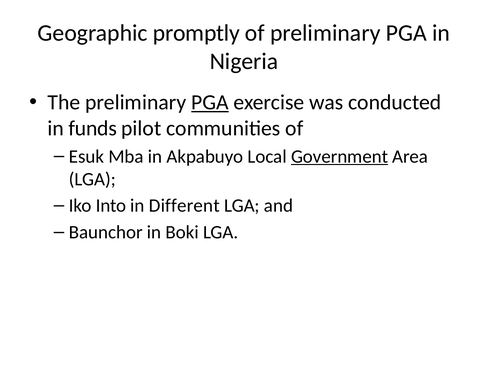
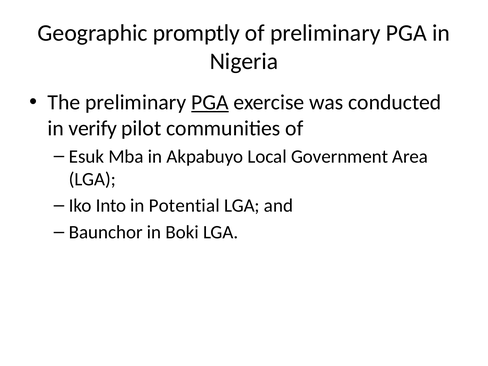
funds: funds -> verify
Government underline: present -> none
Different: Different -> Potential
